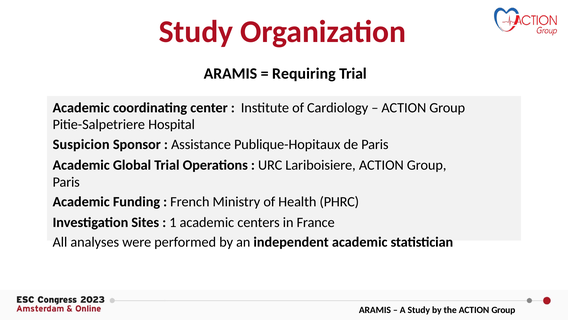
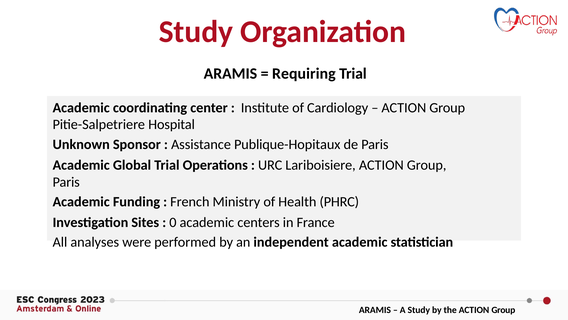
Suspicion: Suspicion -> Unknown
1: 1 -> 0
